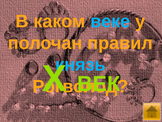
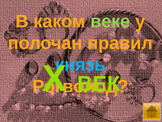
веке colour: light blue -> light green
